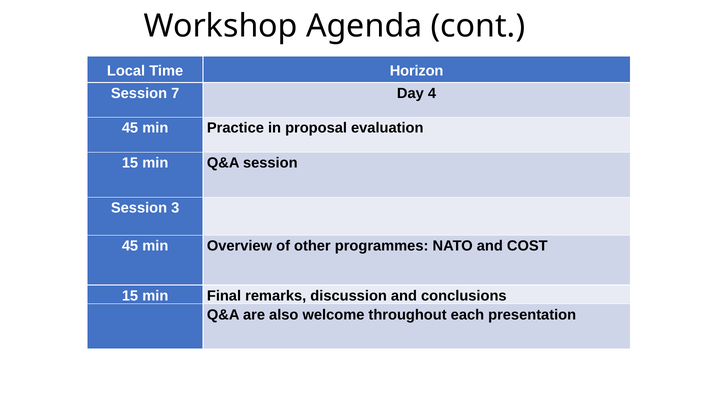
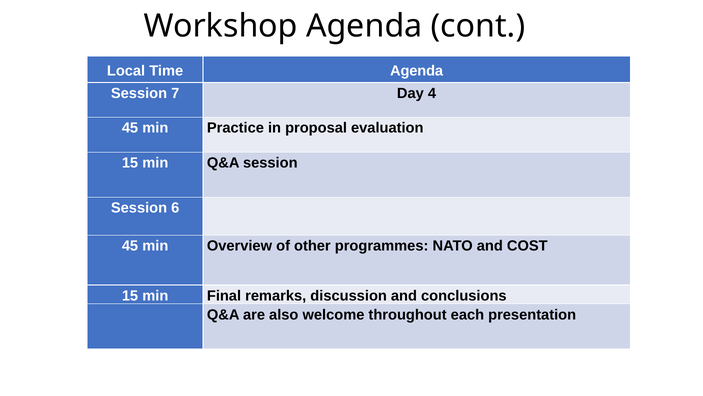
Time Horizon: Horizon -> Agenda
3: 3 -> 6
